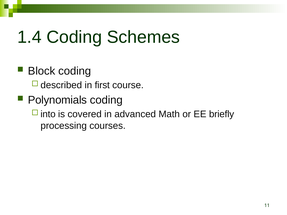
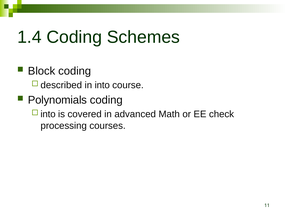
in first: first -> into
briefly: briefly -> check
